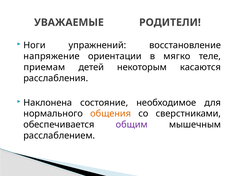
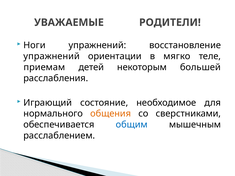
напряжение at (52, 56): напряжение -> упражнений
касаются: касаются -> большей
Наклонена: Наклонена -> Играющий
общим colour: purple -> blue
